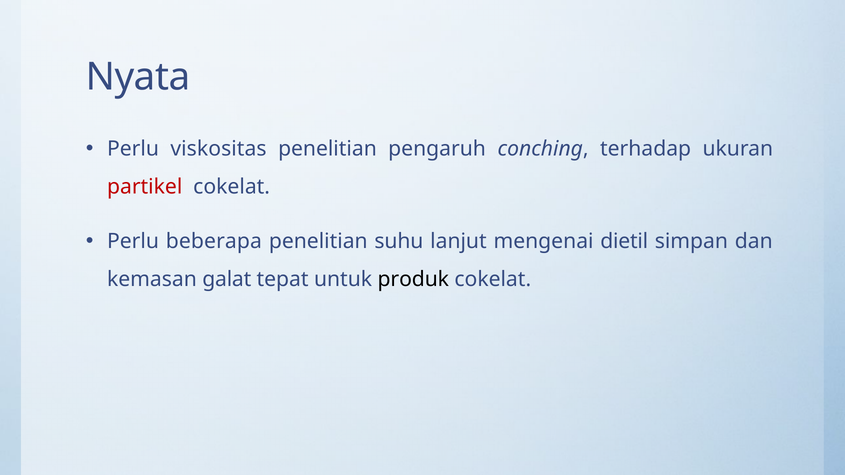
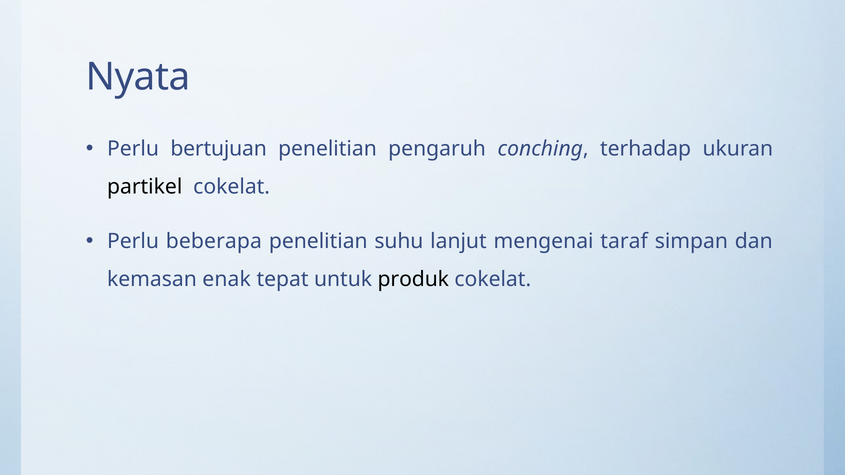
viskositas: viskositas -> bertujuan
partikel colour: red -> black
dietil: dietil -> taraf
galat: galat -> enak
